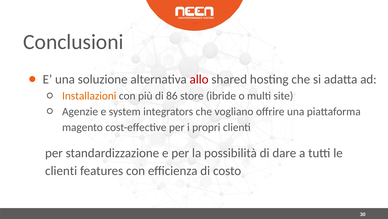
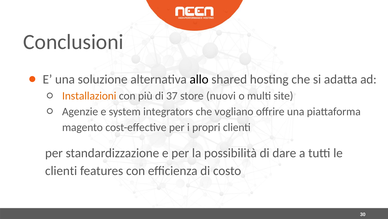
allo colour: red -> black
86: 86 -> 37
ibride: ibride -> nuovi
